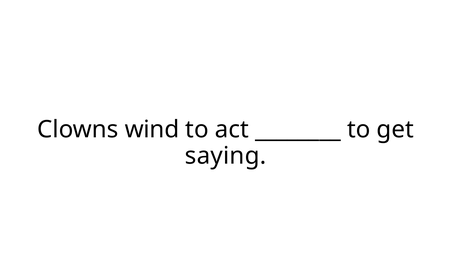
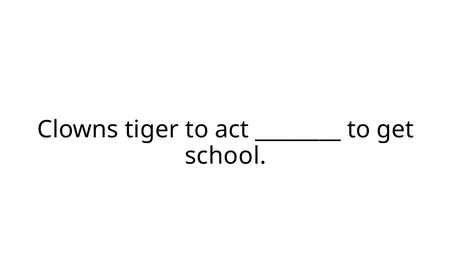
wind: wind -> tiger
saying: saying -> school
